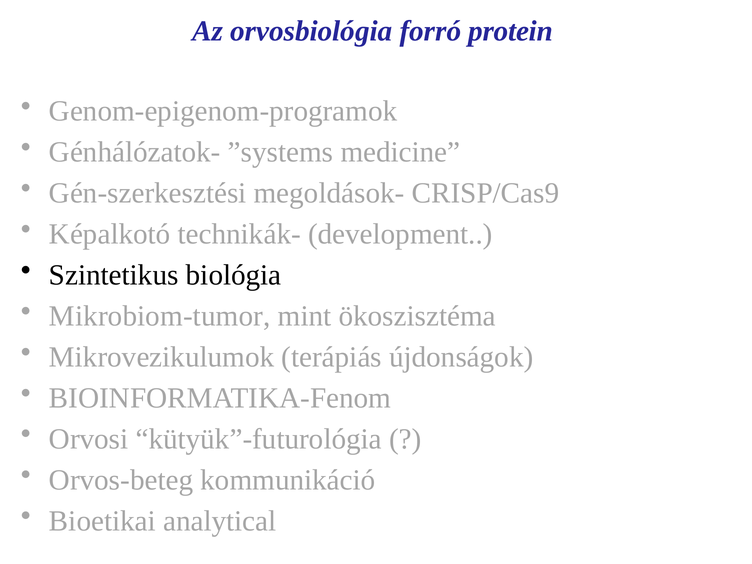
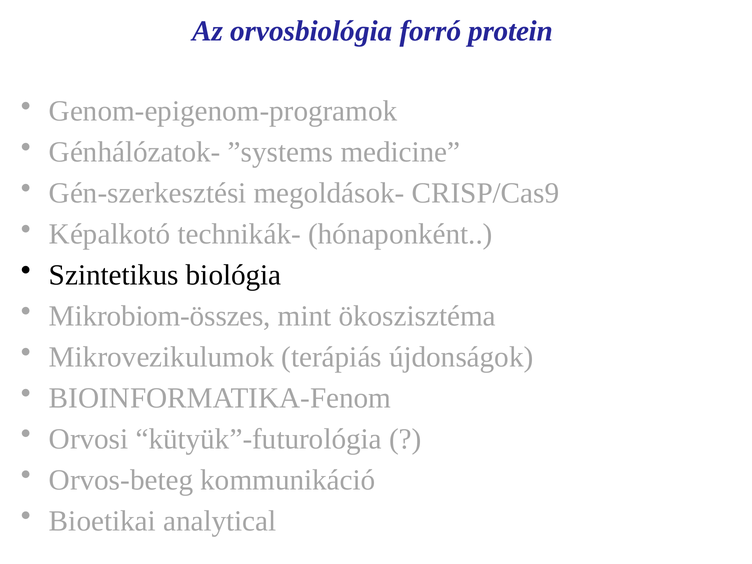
development: development -> hónaponként
Mikrobiom-tumor: Mikrobiom-tumor -> Mikrobiom-összes
